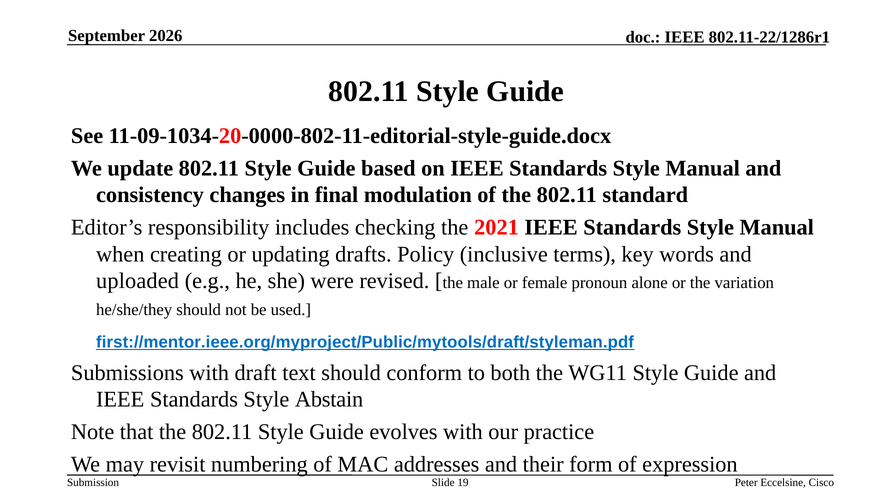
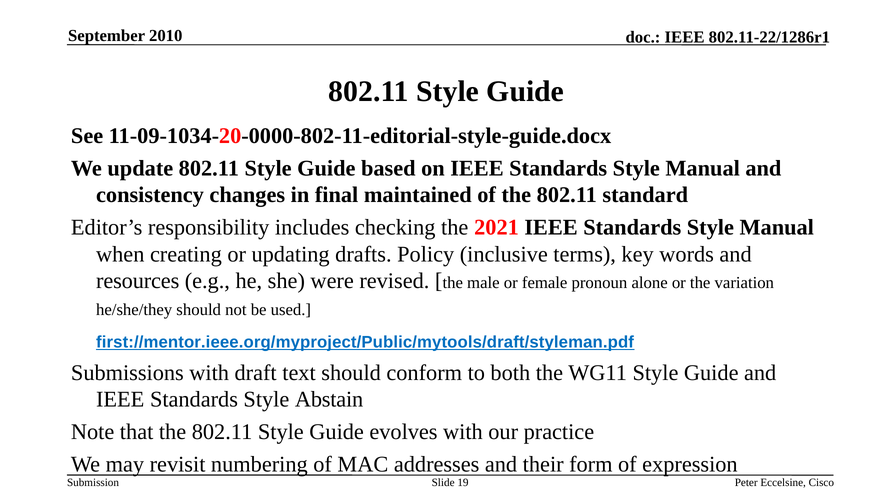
2026: 2026 -> 2010
modulation: modulation -> maintained
uploaded: uploaded -> resources
